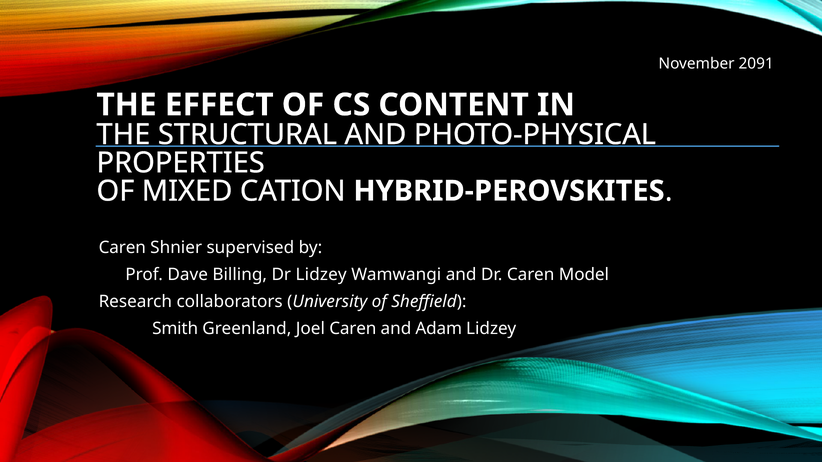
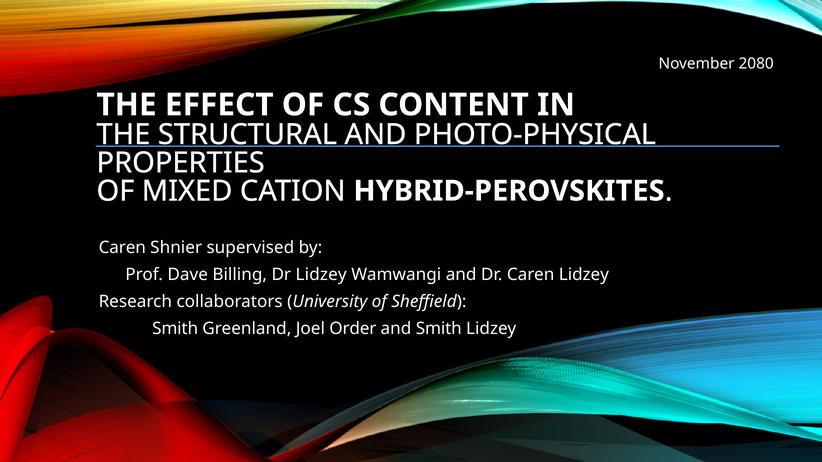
2091: 2091 -> 2080
Caren Model: Model -> Lidzey
Joel Caren: Caren -> Order
and Adam: Adam -> Smith
